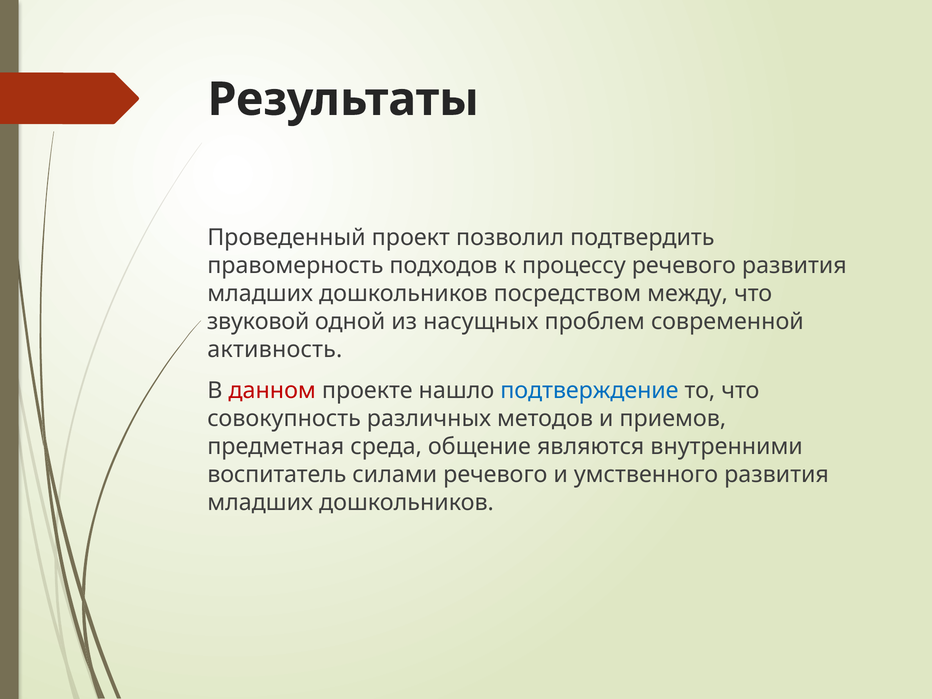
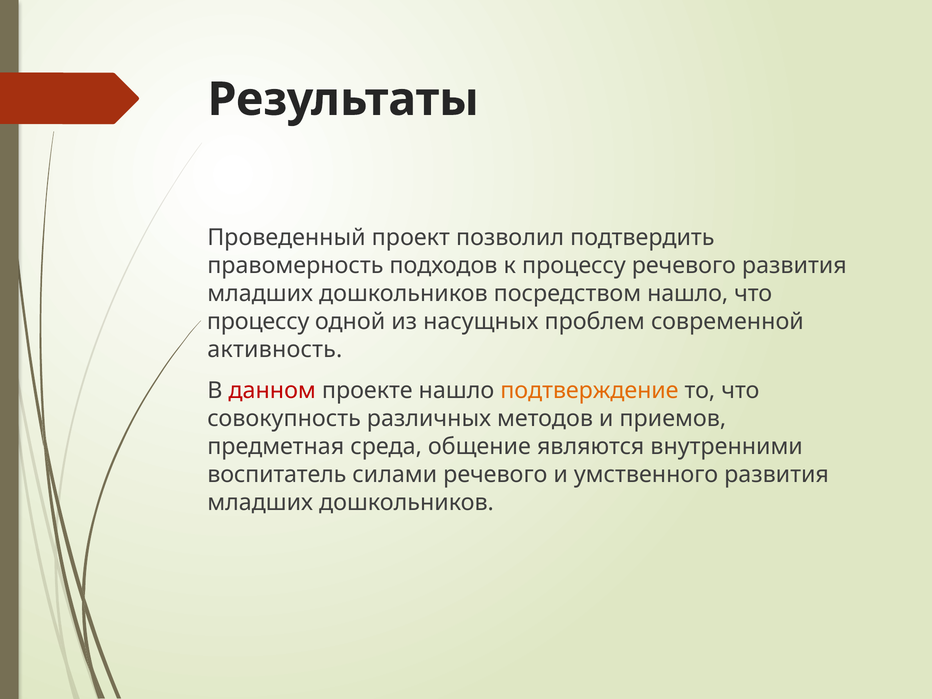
посредством между: между -> нашло
звуковой at (258, 322): звуковой -> процессу
подтверждение colour: blue -> orange
